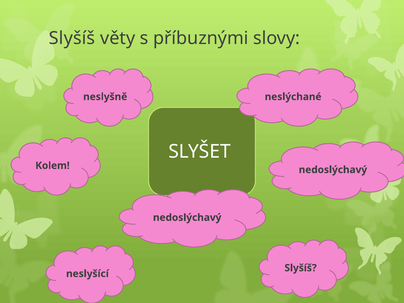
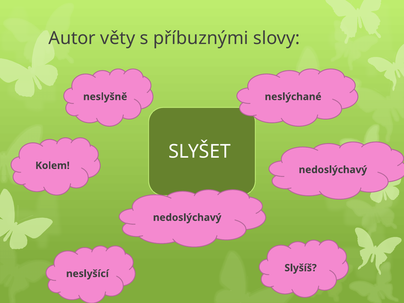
Slyšíš at (72, 38): Slyšíš -> Autor
